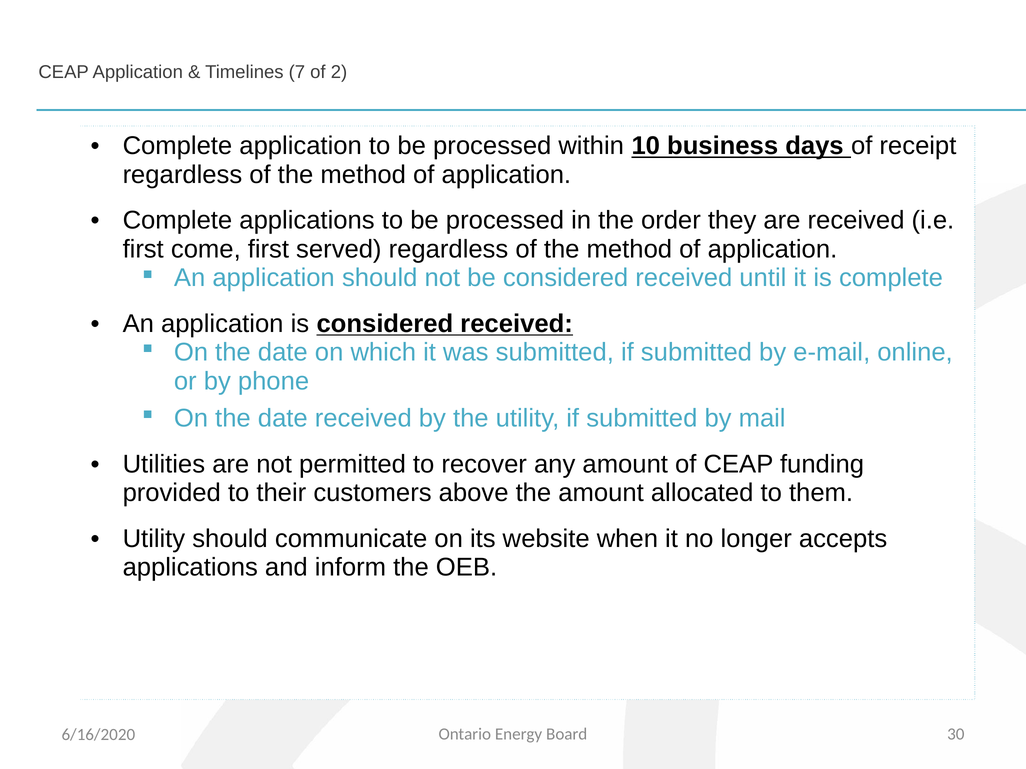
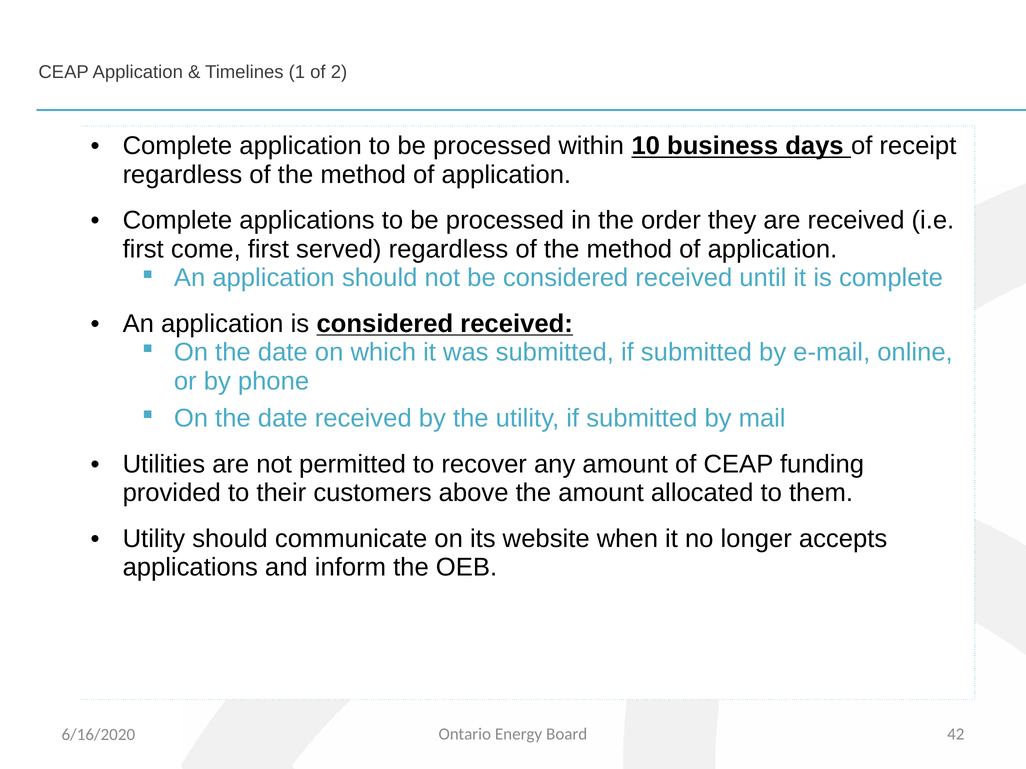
7: 7 -> 1
30: 30 -> 42
